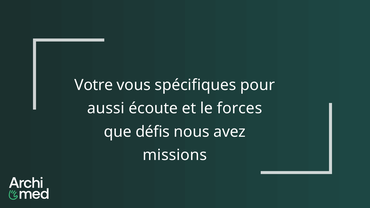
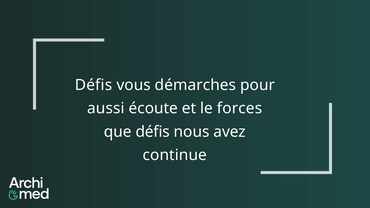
Votre at (94, 85): Votre -> Défis
spécifiques: spécifiques -> démarches
missions: missions -> continue
